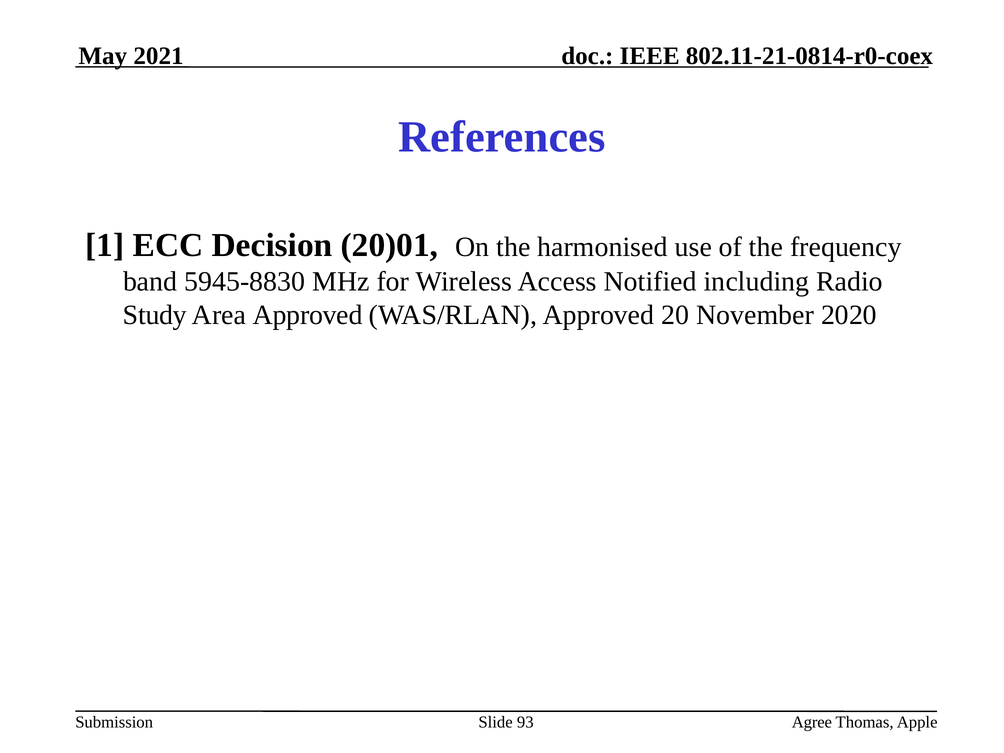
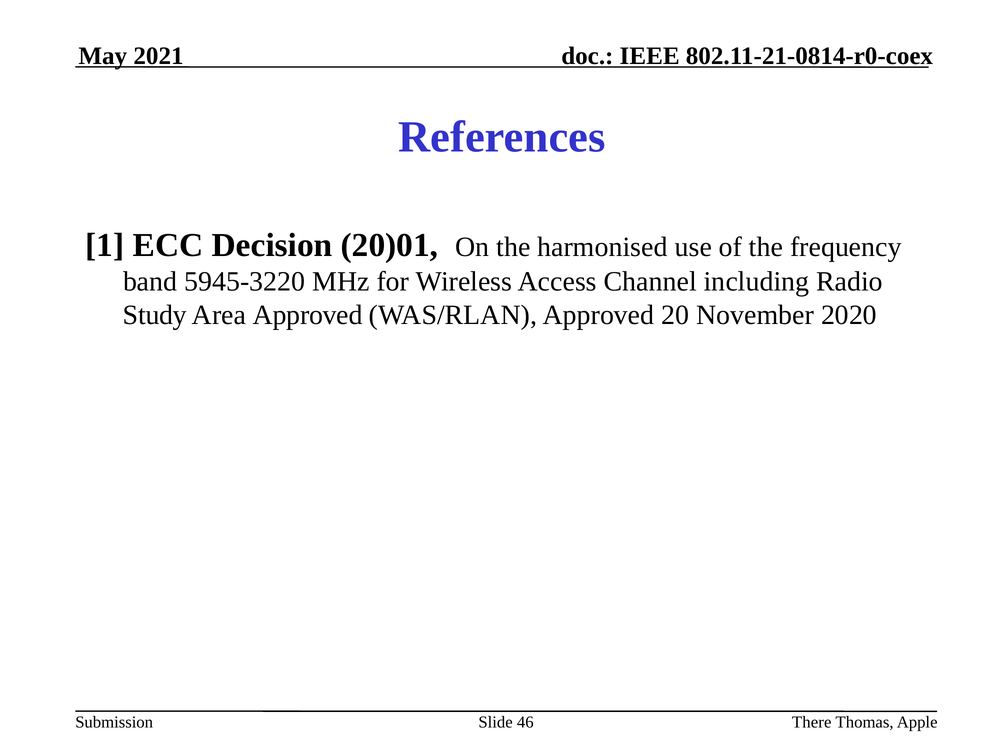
5945-8830: 5945-8830 -> 5945-3220
Notified: Notified -> Channel
93: 93 -> 46
Agree: Agree -> There
